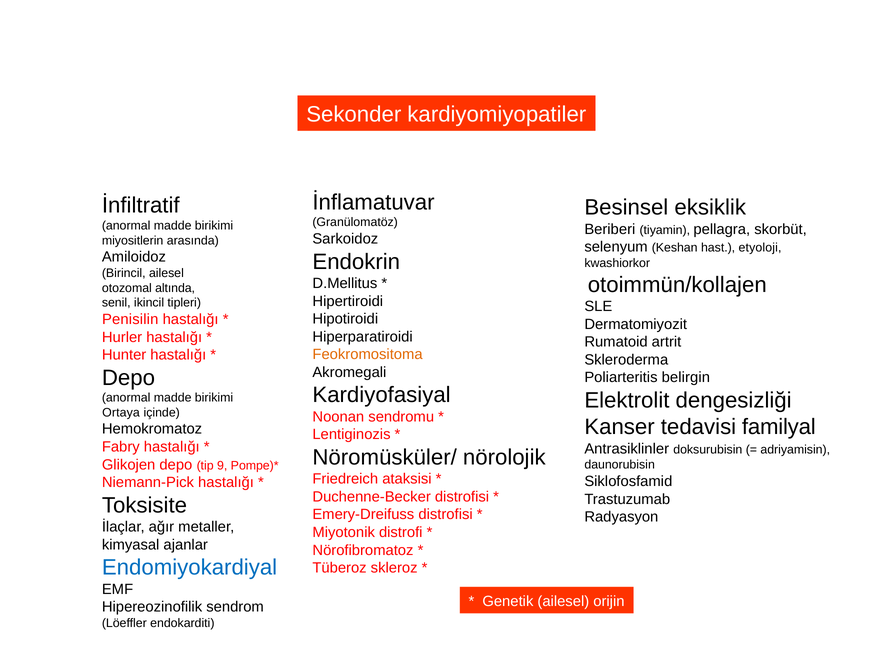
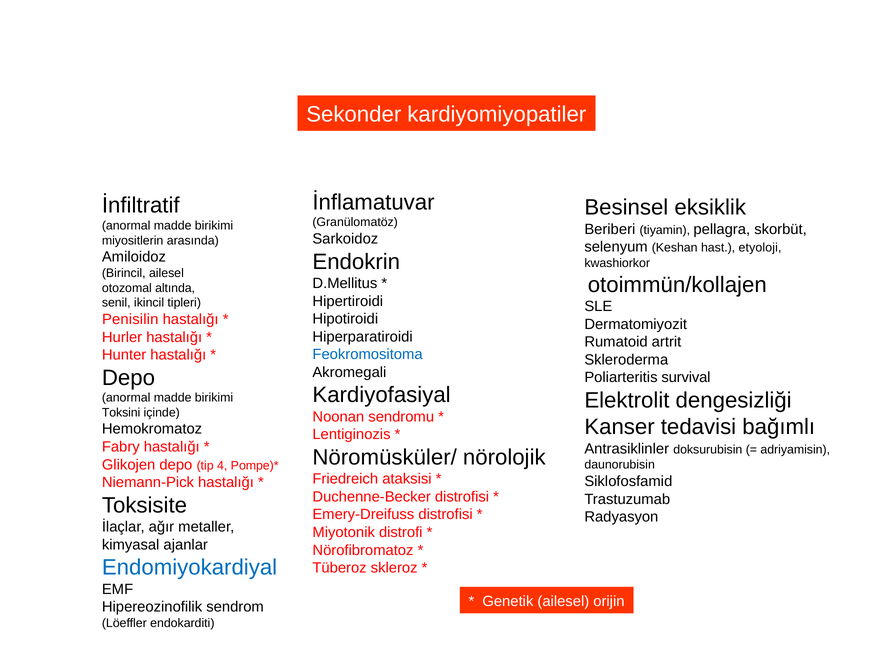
Feokromositoma colour: orange -> blue
belirgin: belirgin -> survival
Ortaya: Ortaya -> Toksini
familyal: familyal -> bağımlı
9: 9 -> 4
